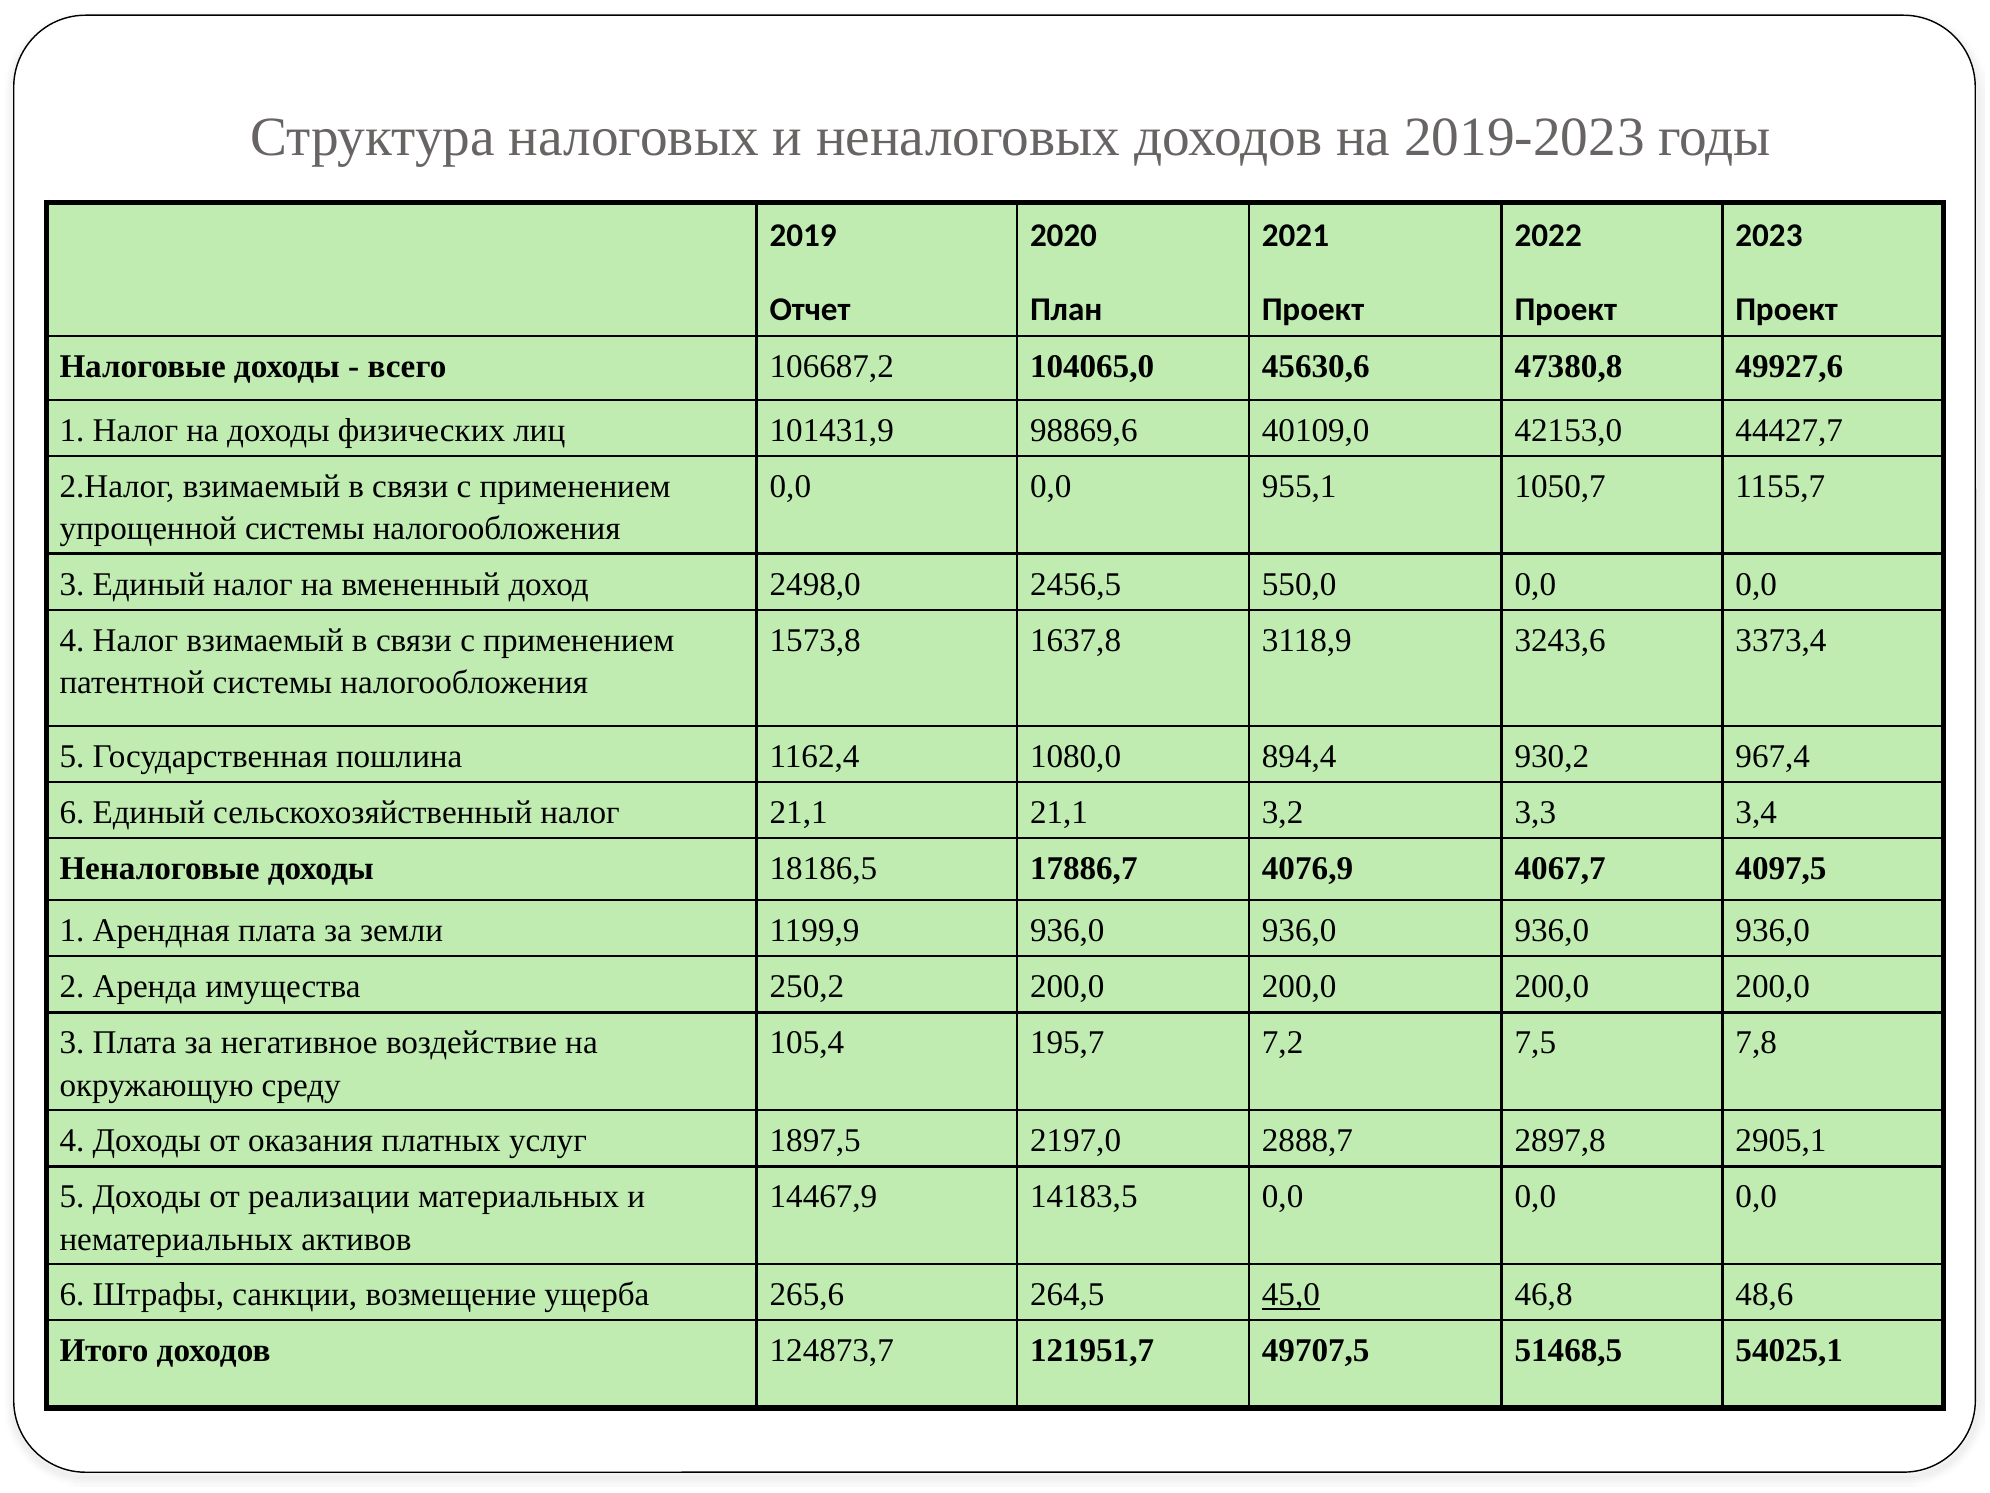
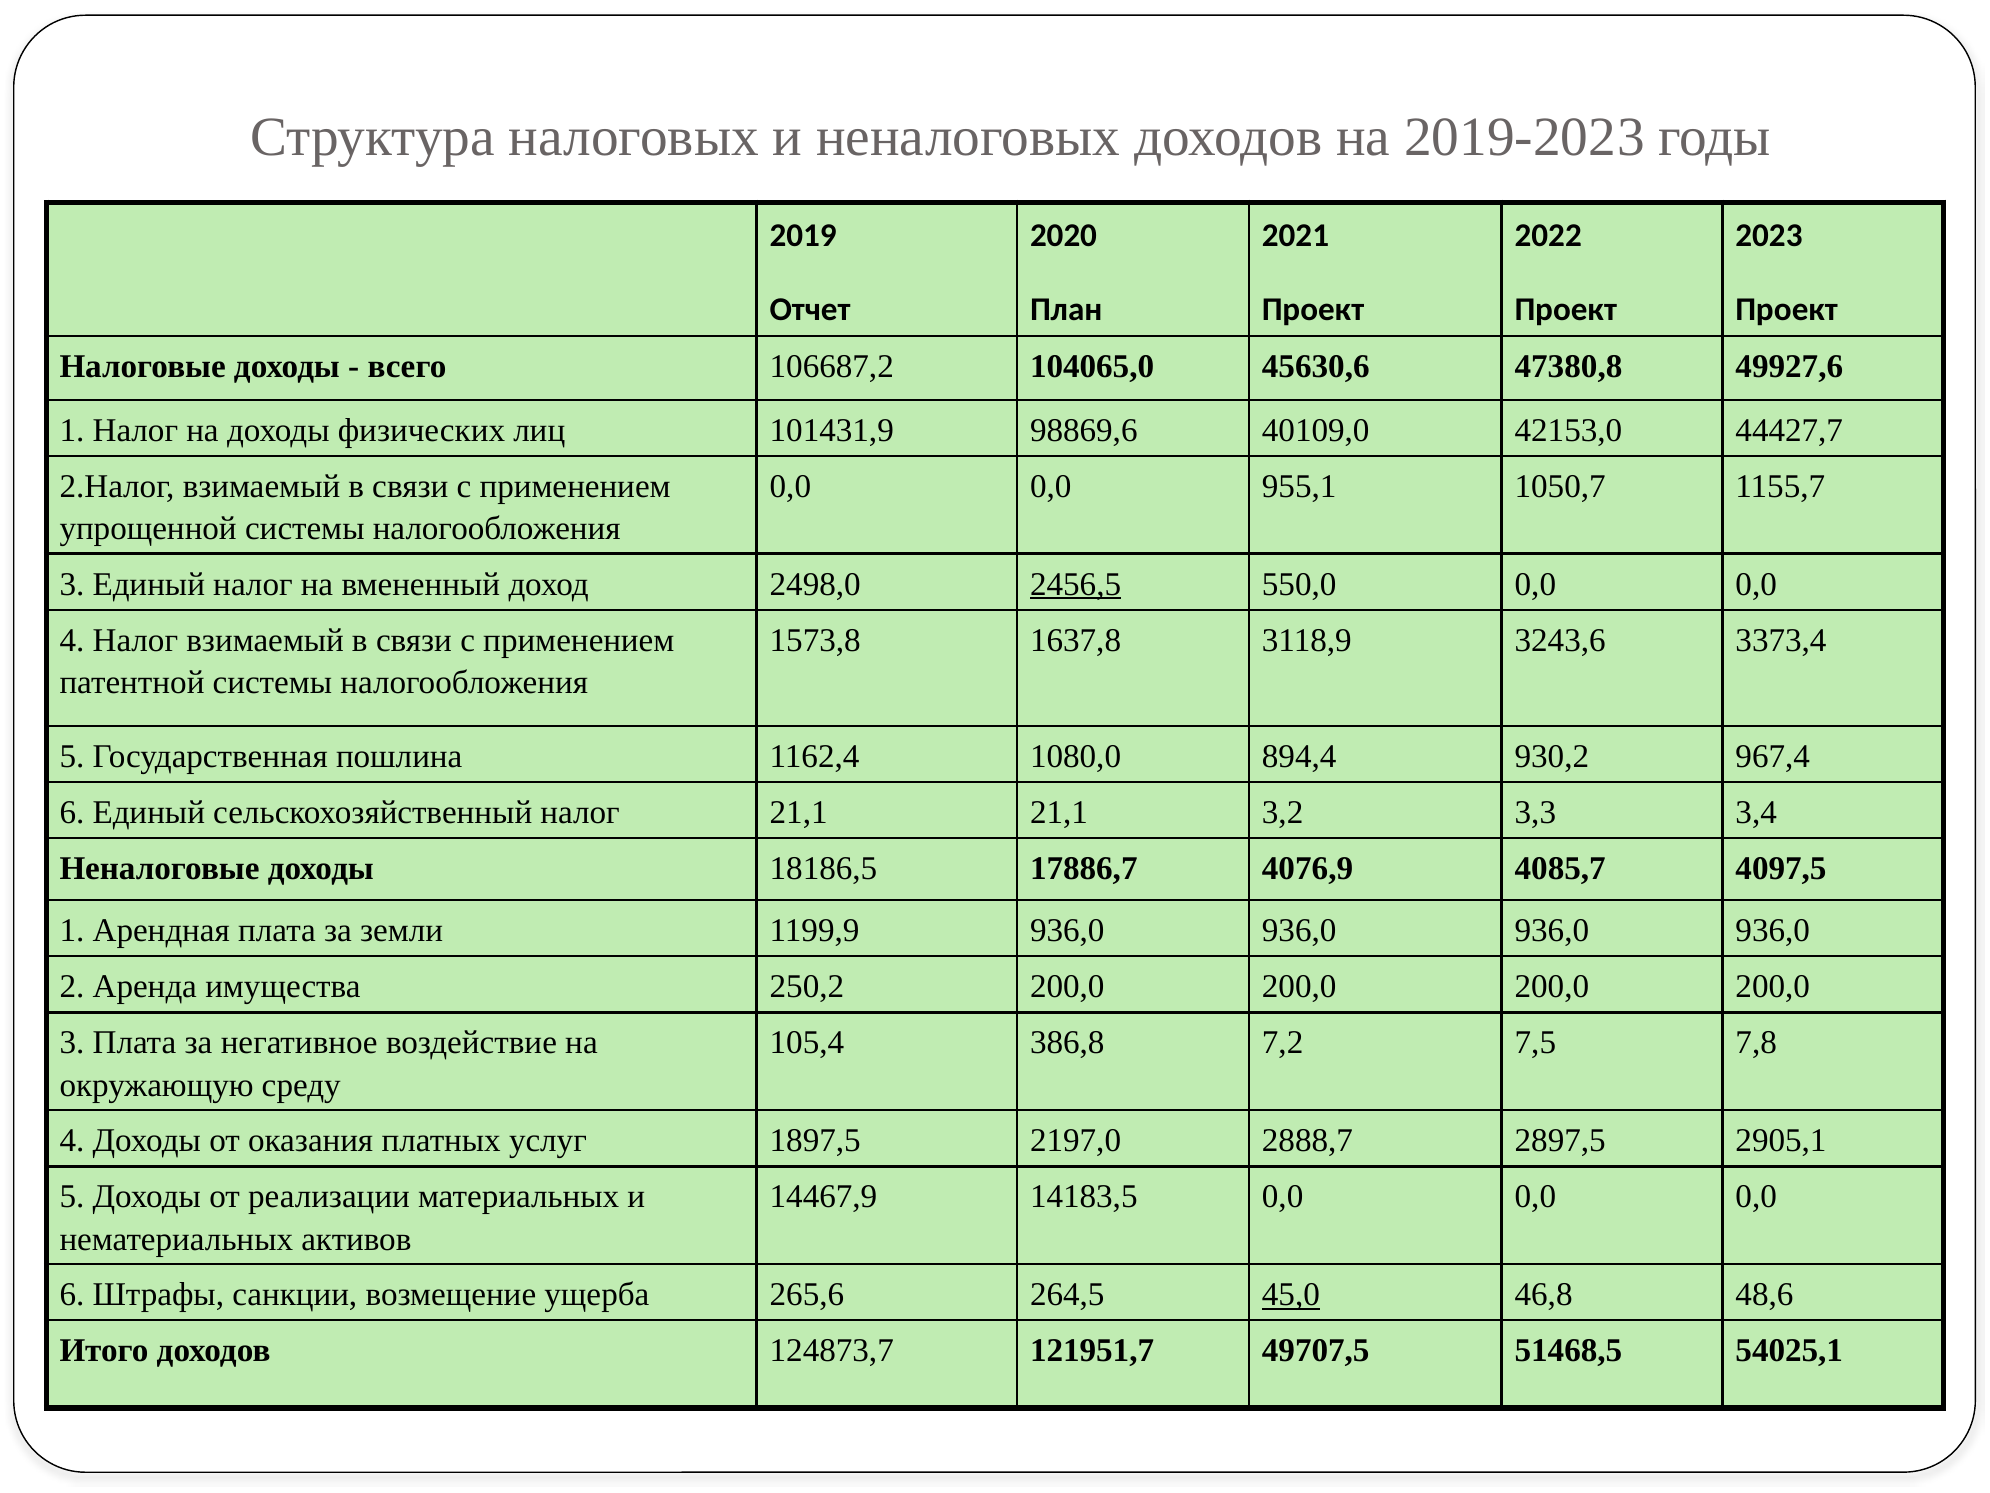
2456,5 underline: none -> present
4067,7: 4067,7 -> 4085,7
195,7: 195,7 -> 386,8
2897,8: 2897,8 -> 2897,5
